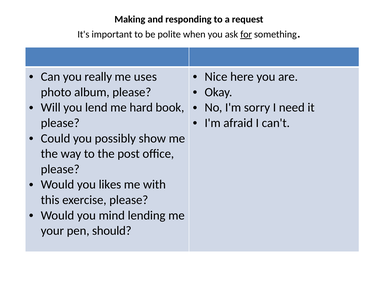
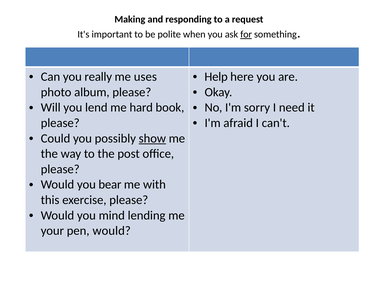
Nice: Nice -> Help
show underline: none -> present
likes: likes -> bear
pen should: should -> would
